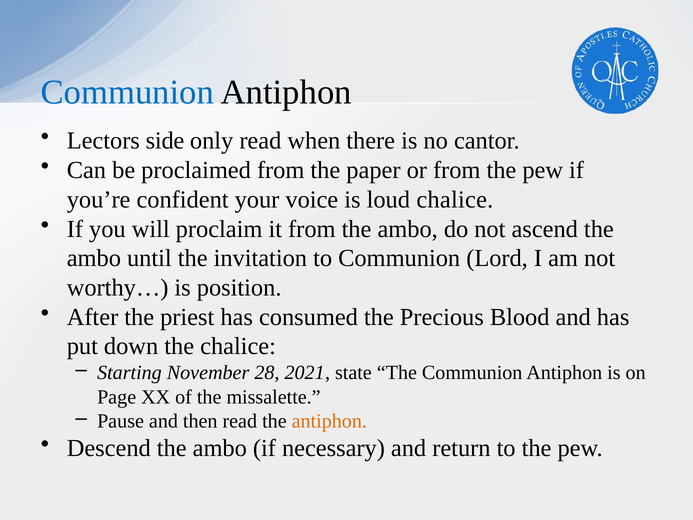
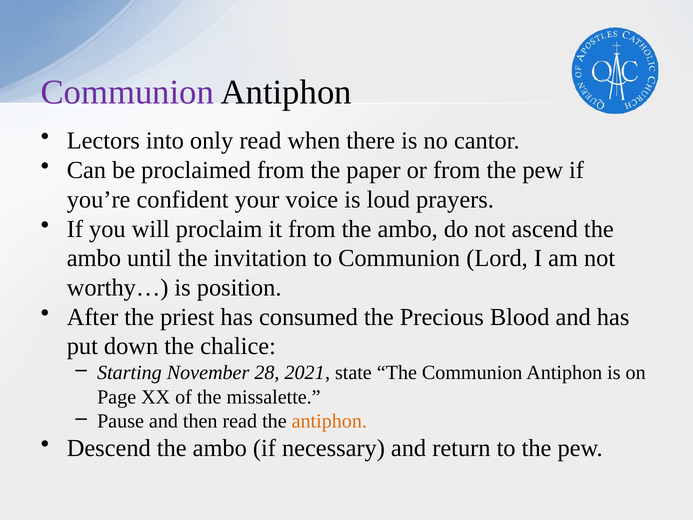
Communion at (127, 92) colour: blue -> purple
side: side -> into
loud chalice: chalice -> prayers
